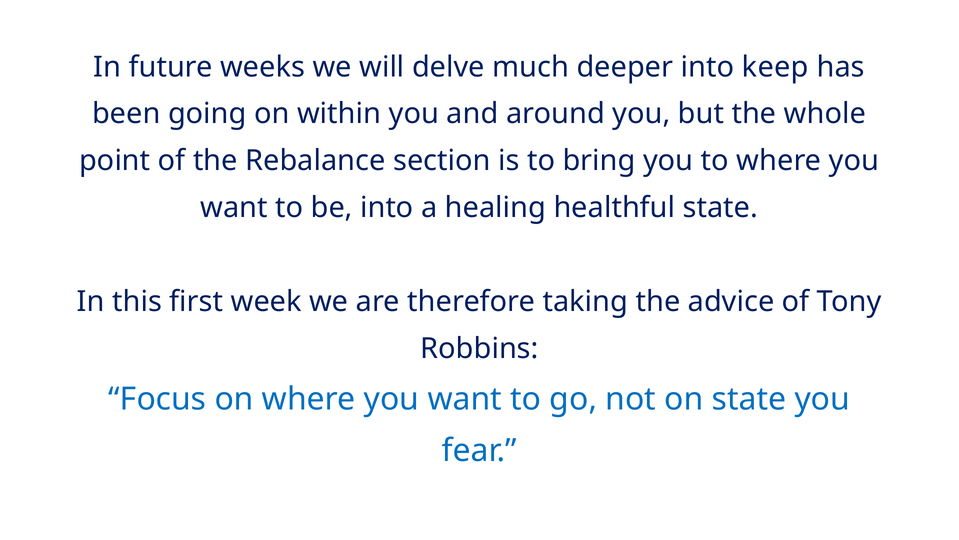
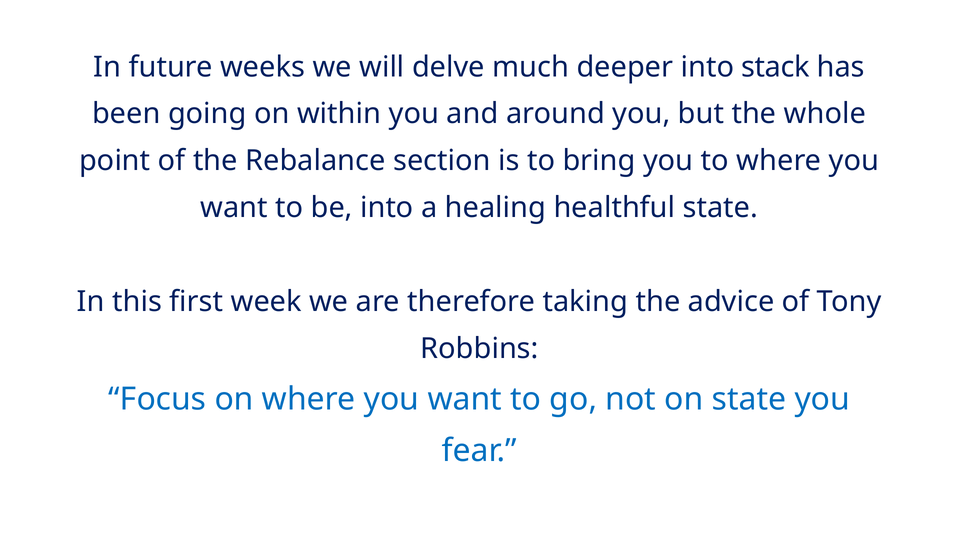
keep: keep -> stack
